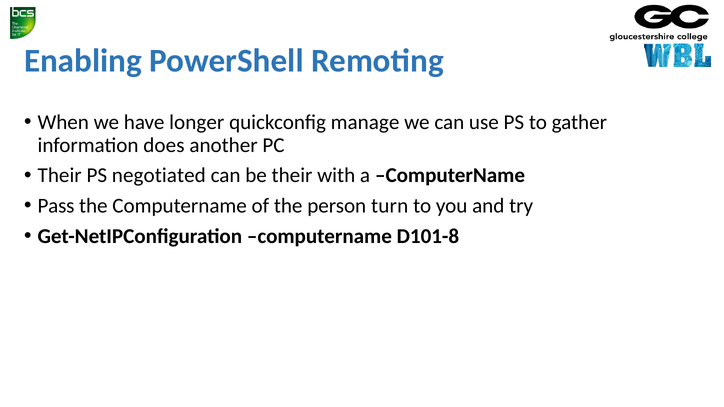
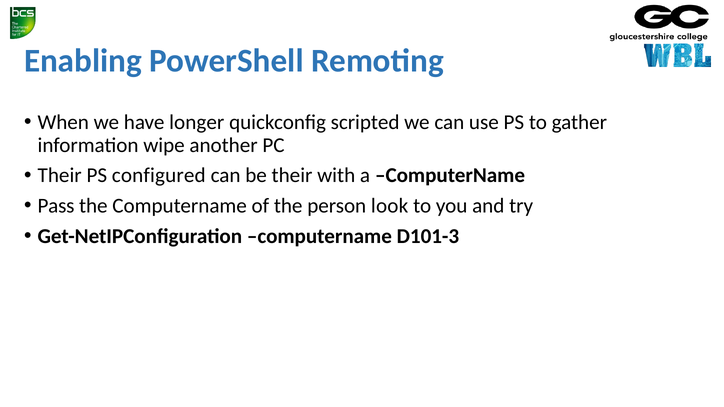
manage: manage -> scripted
does: does -> wipe
negotiated: negotiated -> configured
turn: turn -> look
D101-8: D101-8 -> D101-3
